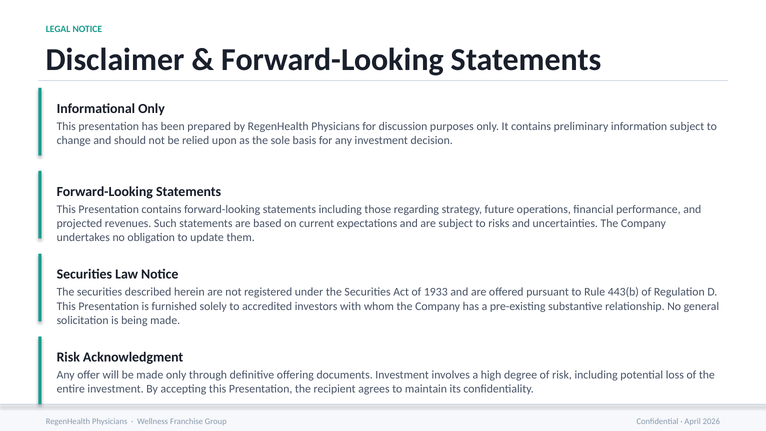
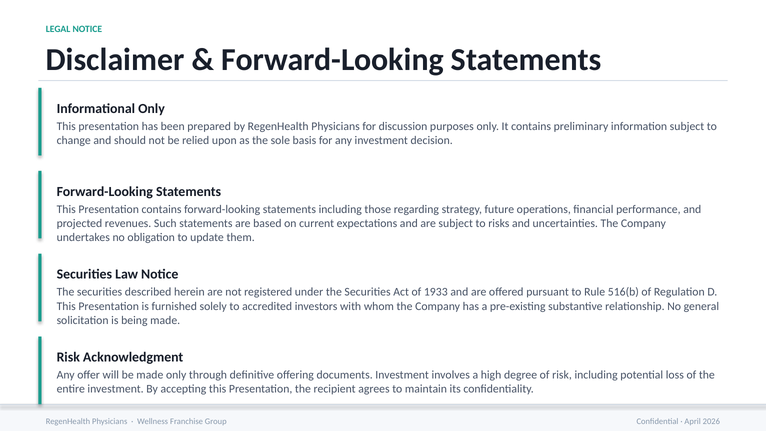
443(b: 443(b -> 516(b
